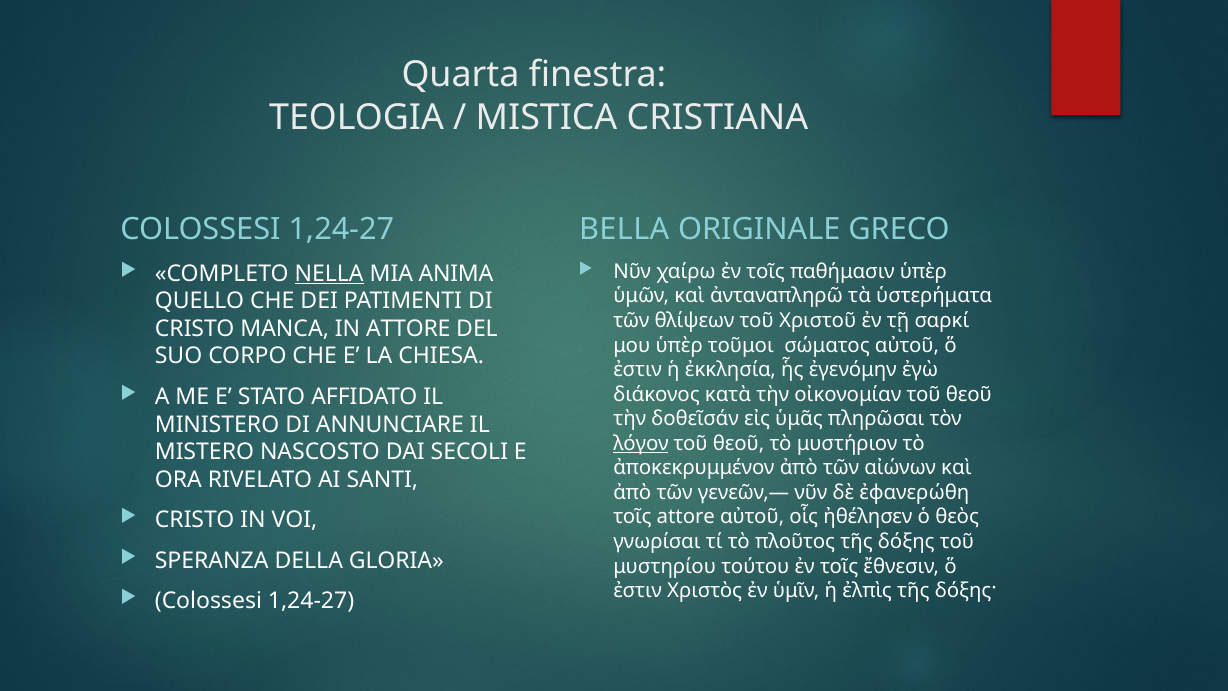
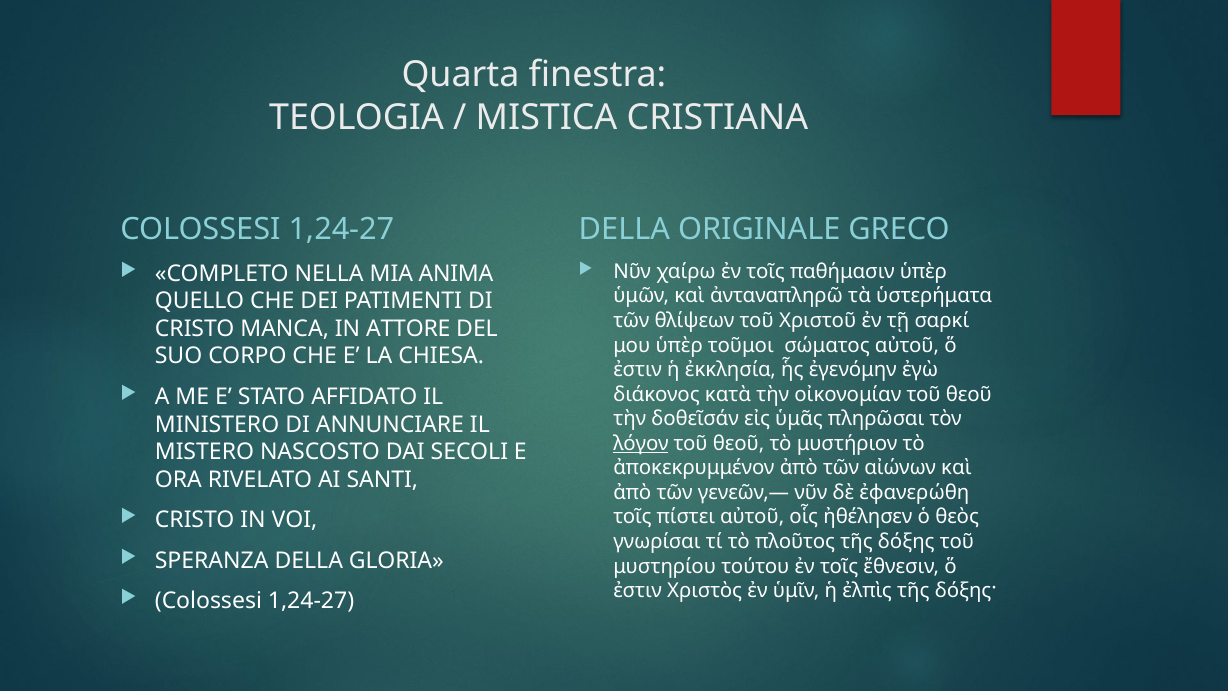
BELLA at (624, 229): BELLA -> DELLA
NELLA underline: present -> none
τοῖς attore: attore -> πίστει
